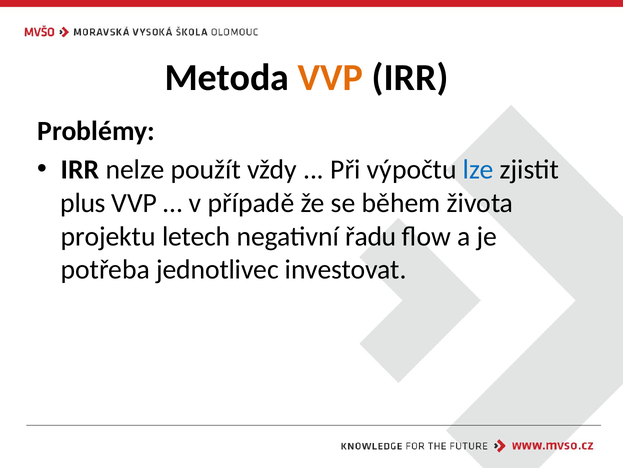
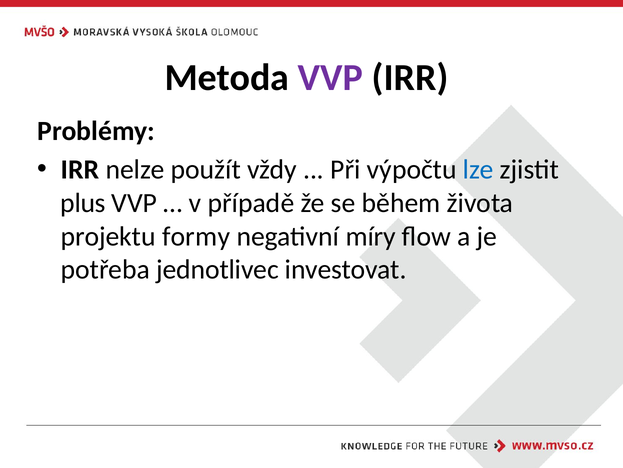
VVP at (331, 78) colour: orange -> purple
letech: letech -> formy
řadu: řadu -> míry
